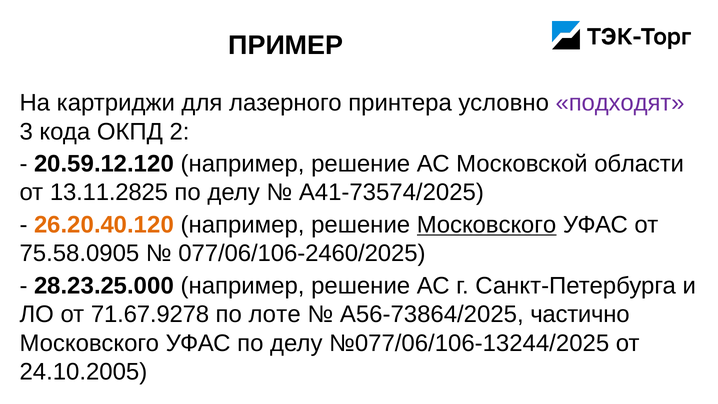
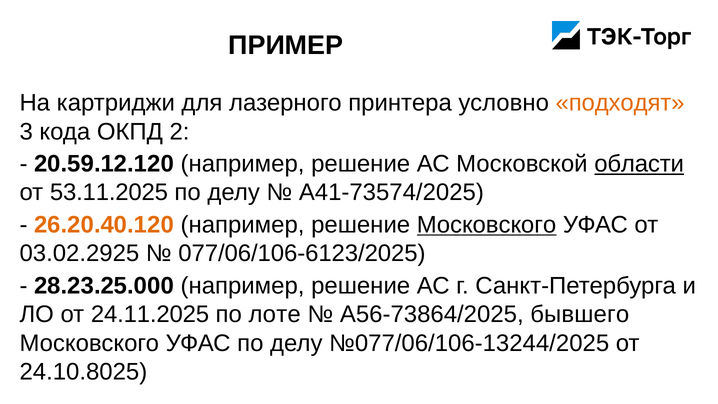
подходят colour: purple -> orange
области underline: none -> present
13.11.2825: 13.11.2825 -> 53.11.2025
75.58.0905: 75.58.0905 -> 03.02.2925
077/06/106-2460/2025: 077/06/106-2460/2025 -> 077/06/106-6123/2025
71.67.9278: 71.67.9278 -> 24.11.2025
частично: частично -> бывшего
24.10.2005: 24.10.2005 -> 24.10.8025
